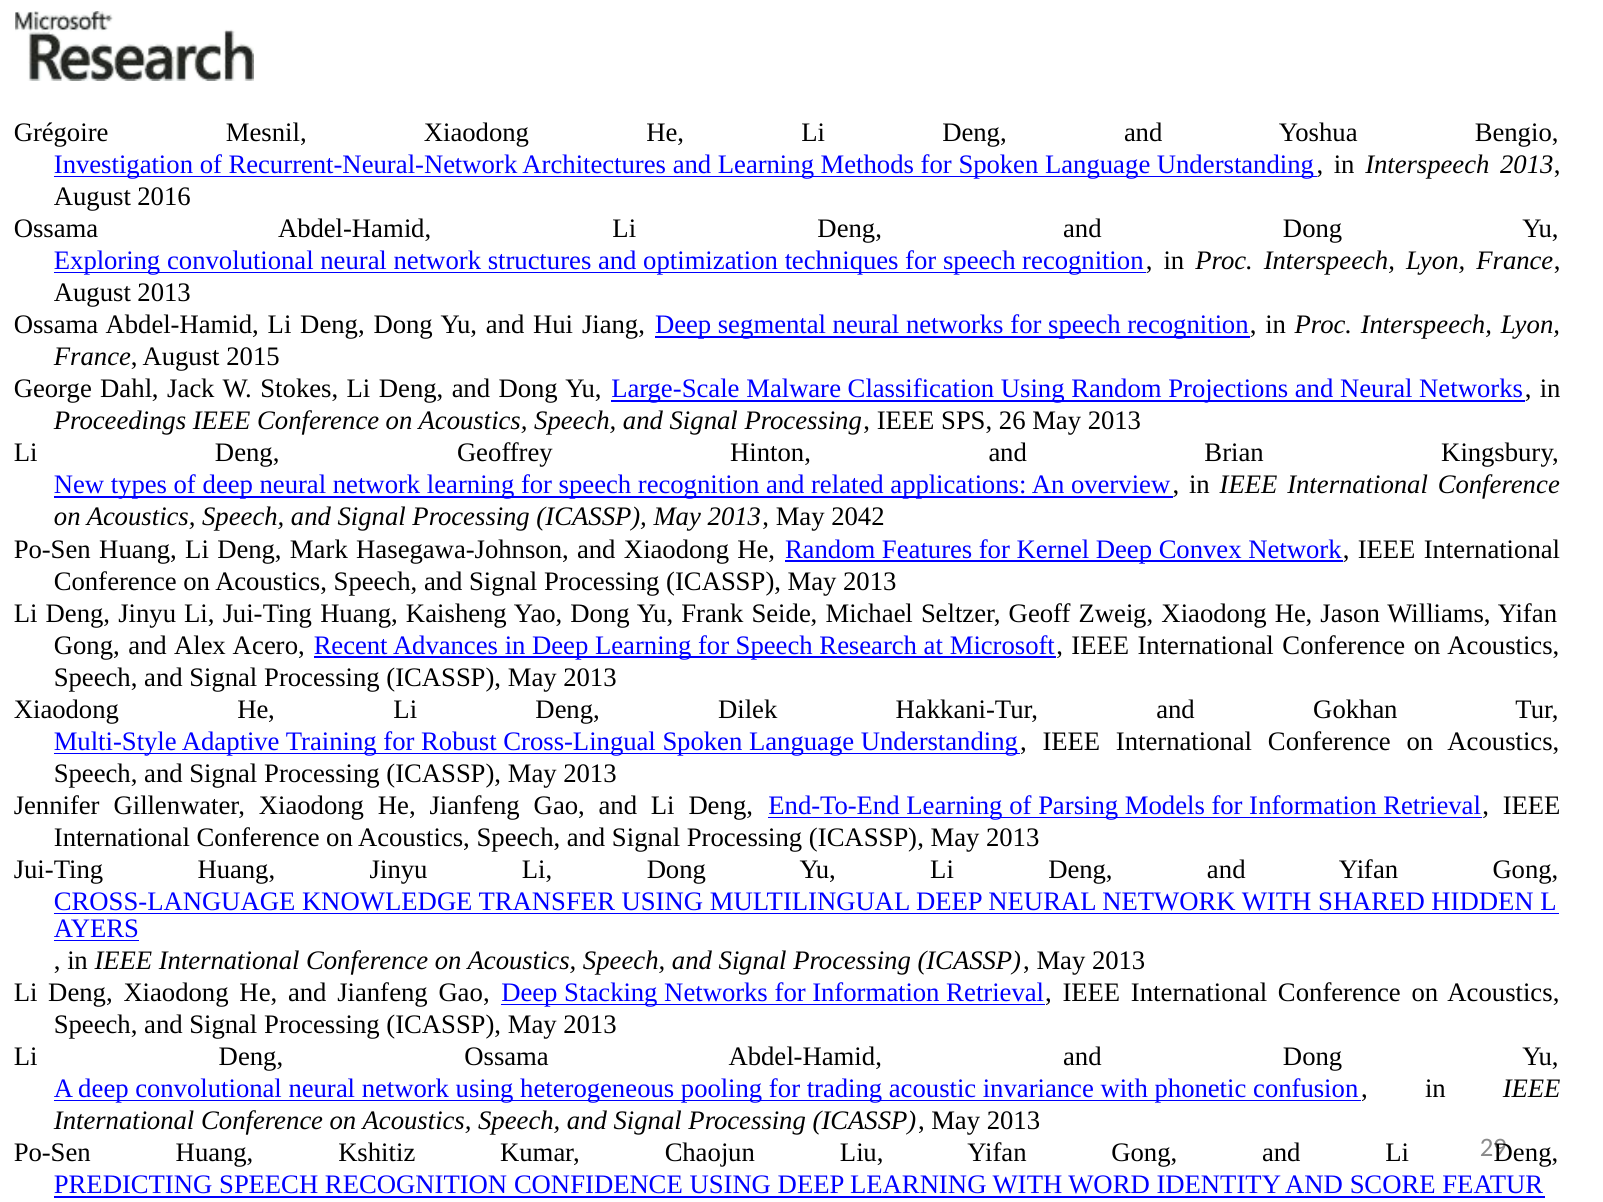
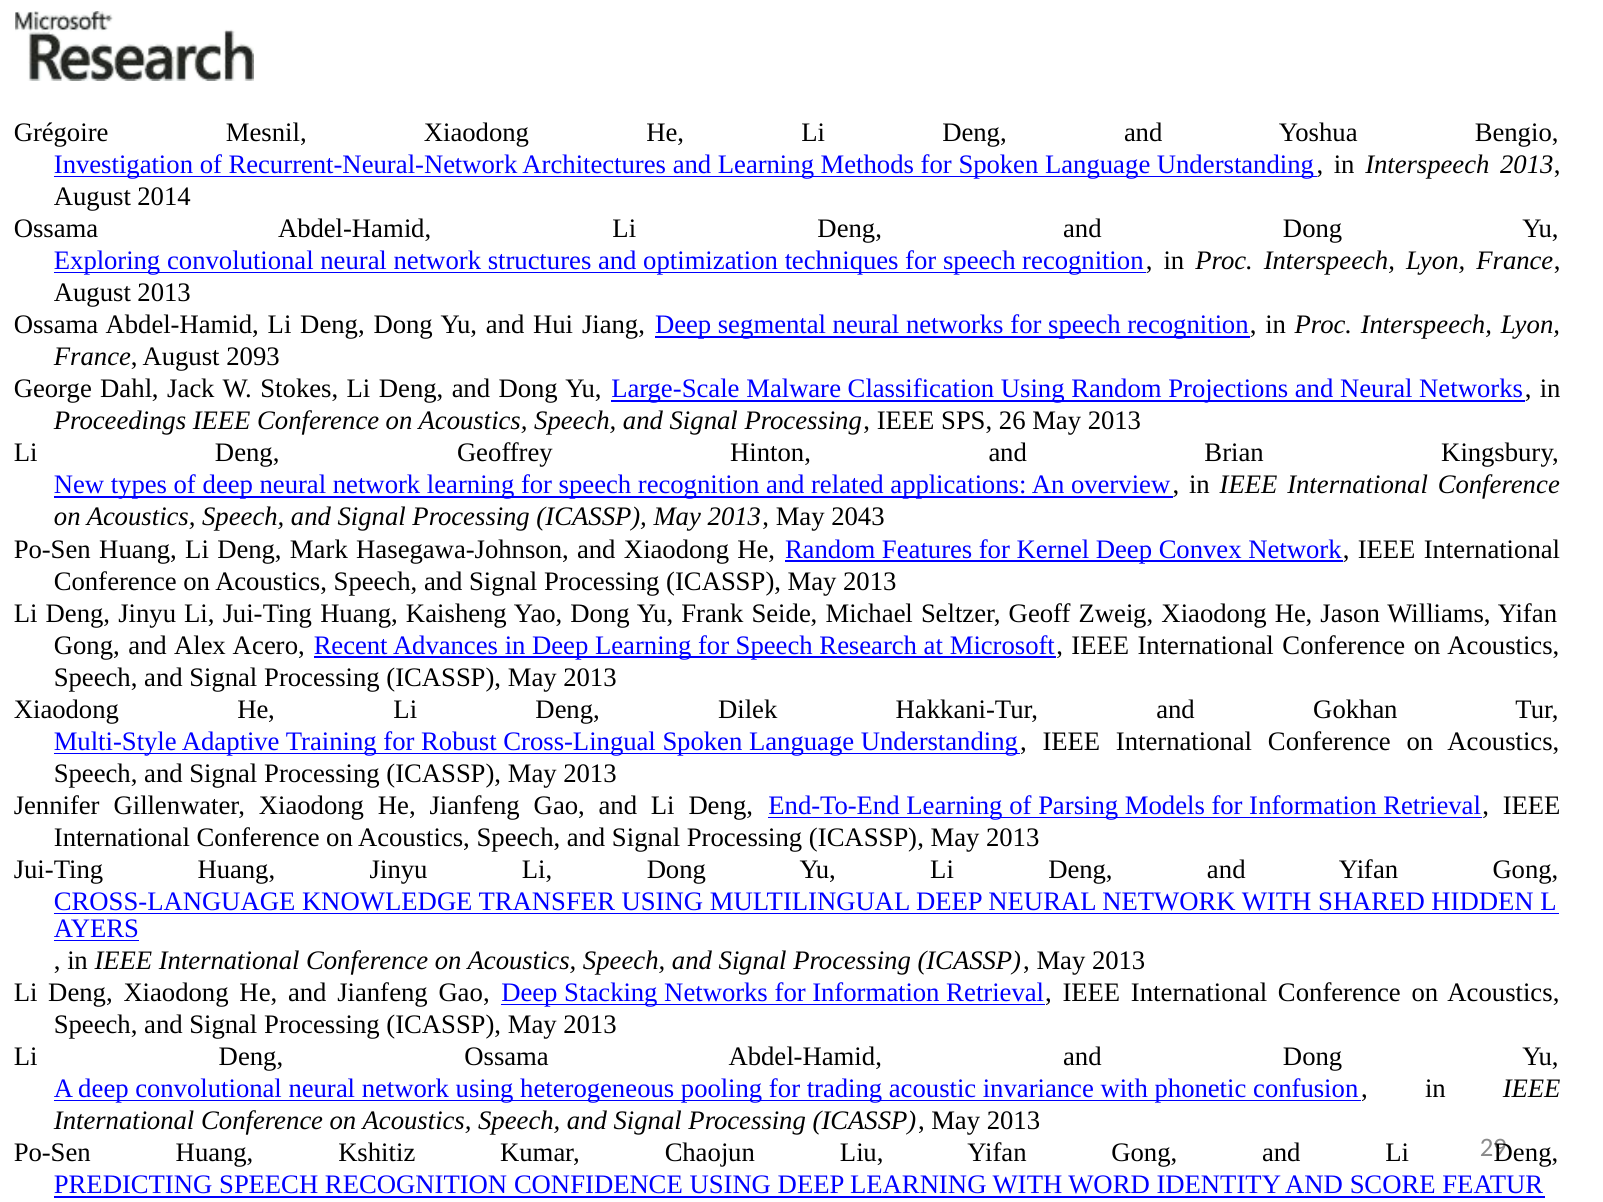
2016: 2016 -> 2014
2015: 2015 -> 2093
2042: 2042 -> 2043
